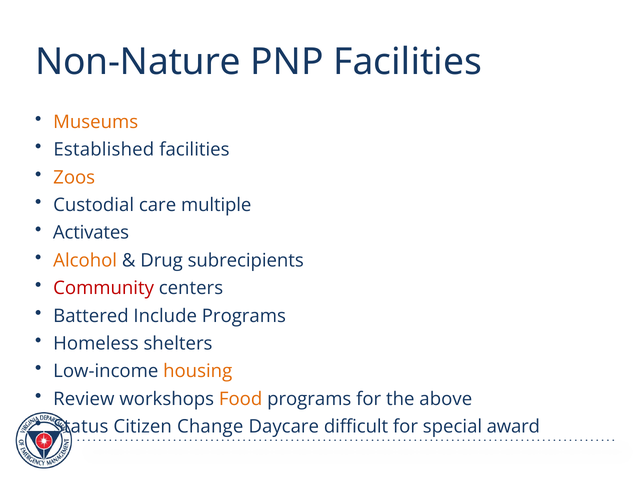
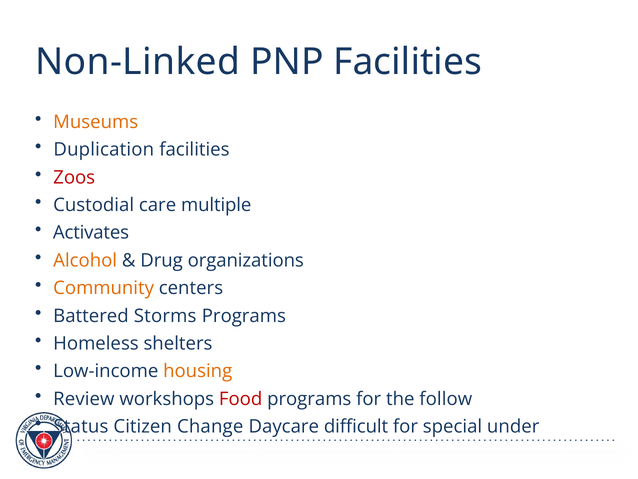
Non-Nature: Non-Nature -> Non-Linked
Established: Established -> Duplication
Zoos colour: orange -> red
subrecipients: subrecipients -> organizations
Community colour: red -> orange
Include: Include -> Storms
Food colour: orange -> red
above: above -> follow
award: award -> under
